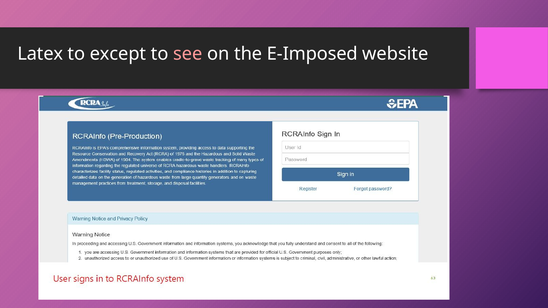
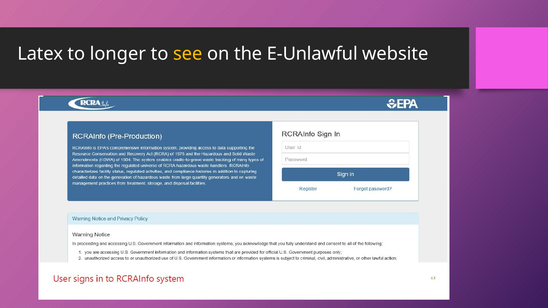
except: except -> longer
see colour: pink -> yellow
E-Imposed: E-Imposed -> E-Unlawful
